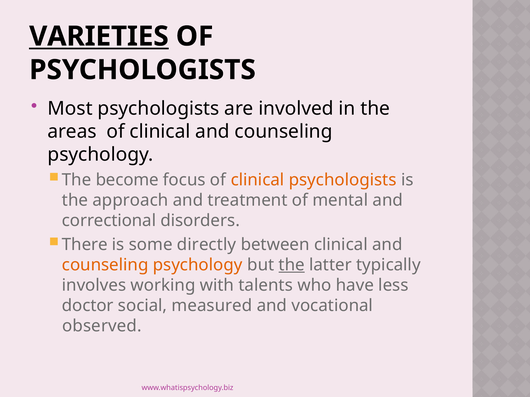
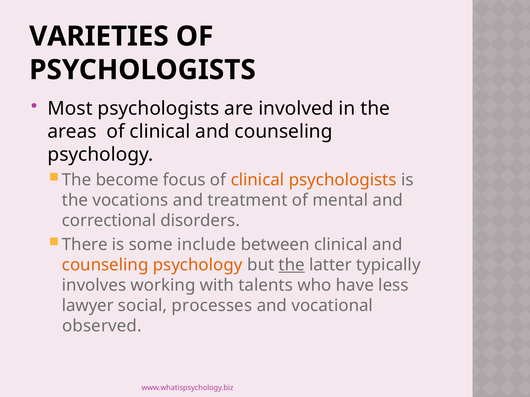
VARIETIES underline: present -> none
approach: approach -> vocations
directly: directly -> include
doctor: doctor -> lawyer
measured: measured -> processes
